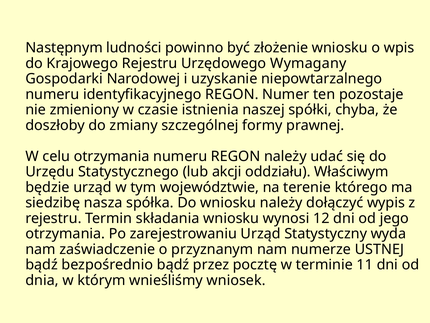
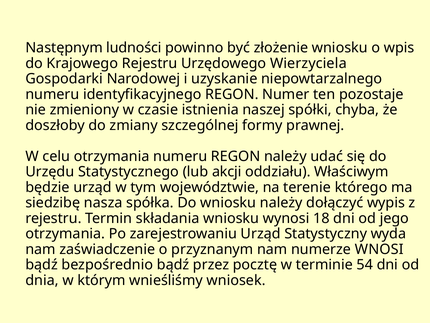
Wymagany: Wymagany -> Wierzyciela
12: 12 -> 18
USTNEJ: USTNEJ -> WNOSI
11: 11 -> 54
